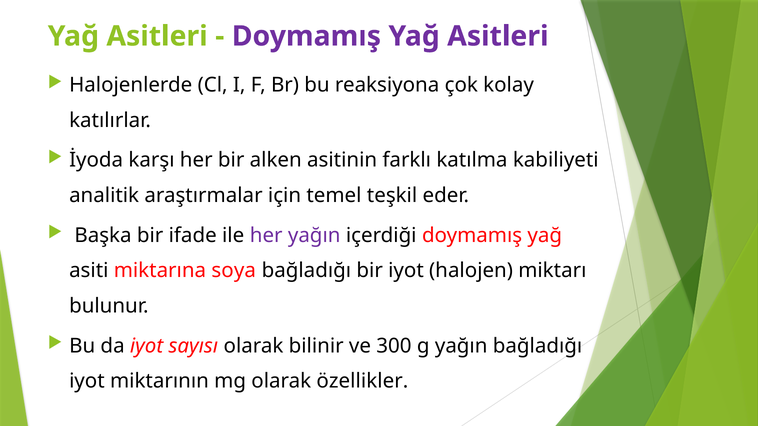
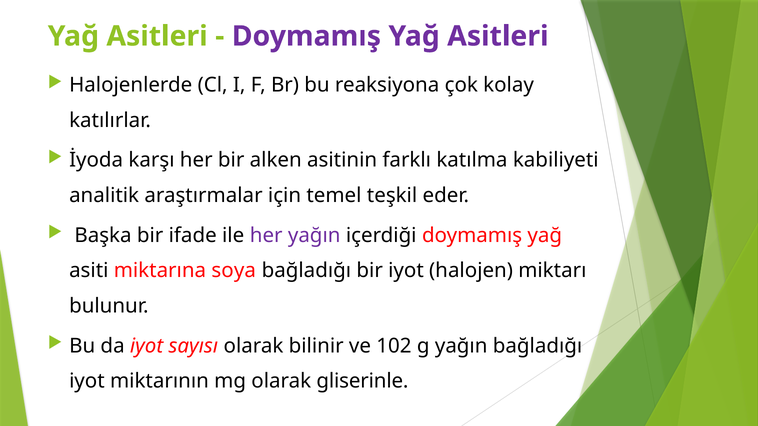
300: 300 -> 102
özellikler: özellikler -> gliserinle
